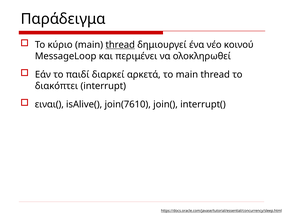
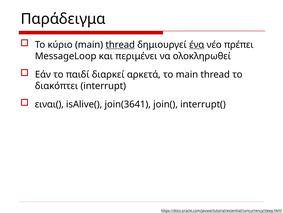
ένα underline: none -> present
κοινού: κοινού -> πρέπει
join(7610: join(7610 -> join(3641
